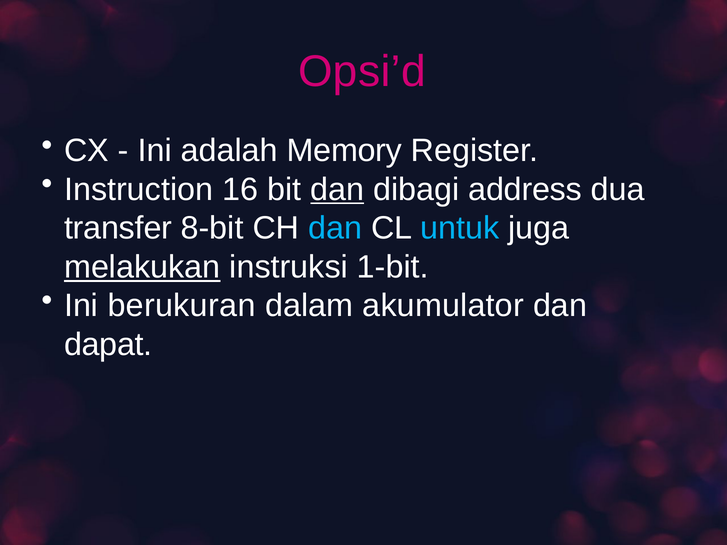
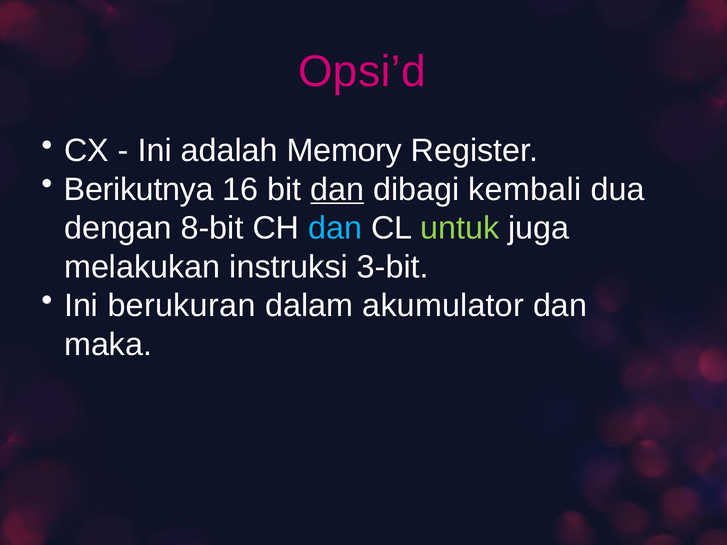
Instruction: Instruction -> Berikutnya
address: address -> kembali
transfer: transfer -> dengan
untuk colour: light blue -> light green
melakukan underline: present -> none
1-bit: 1-bit -> 3-bit
dapat: dapat -> maka
